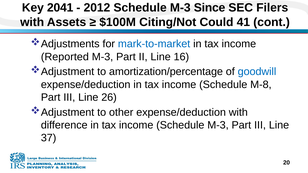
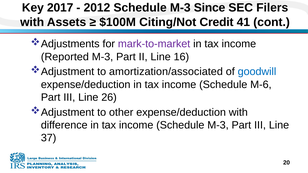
2041: 2041 -> 2017
Could: Could -> Credit
mark-to-market colour: blue -> purple
amortization/percentage: amortization/percentage -> amortization/associated
M-8: M-8 -> M-6
